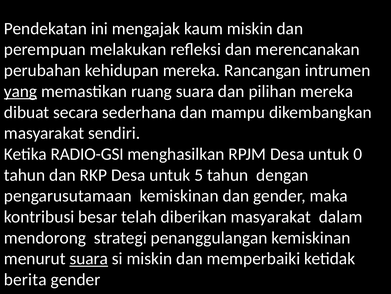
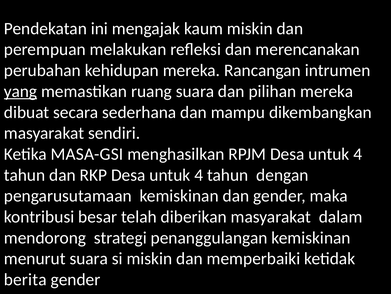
RADIO-GSI: RADIO-GSI -> MASA-GSI
RPJM Desa untuk 0: 0 -> 4
RKP Desa untuk 5: 5 -> 4
suara at (89, 258) underline: present -> none
